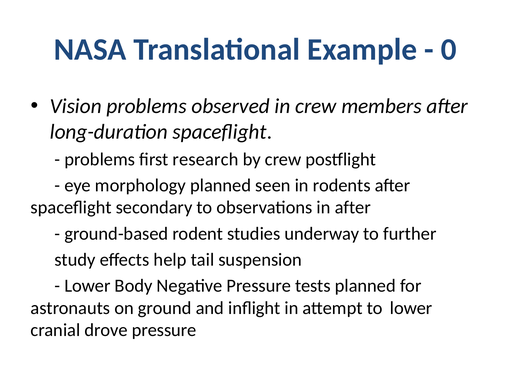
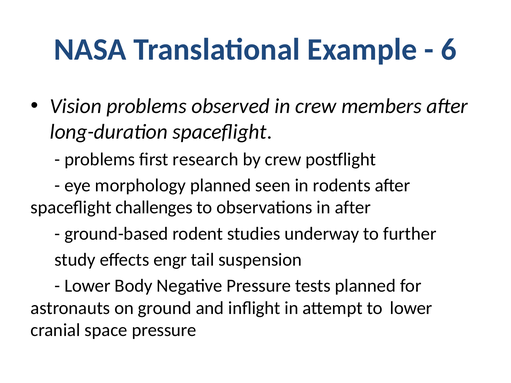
0: 0 -> 6
secondary: secondary -> challenges
help: help -> engr
drove: drove -> space
